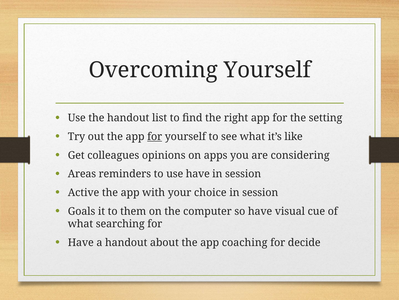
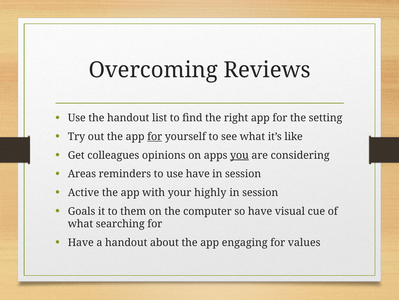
Overcoming Yourself: Yourself -> Reviews
you underline: none -> present
choice: choice -> highly
coaching: coaching -> engaging
decide: decide -> values
